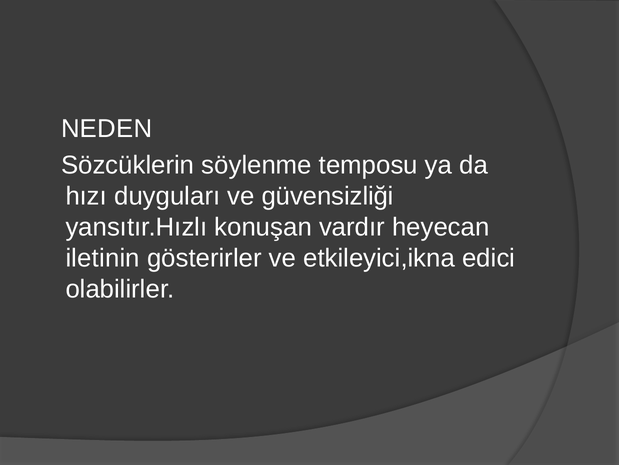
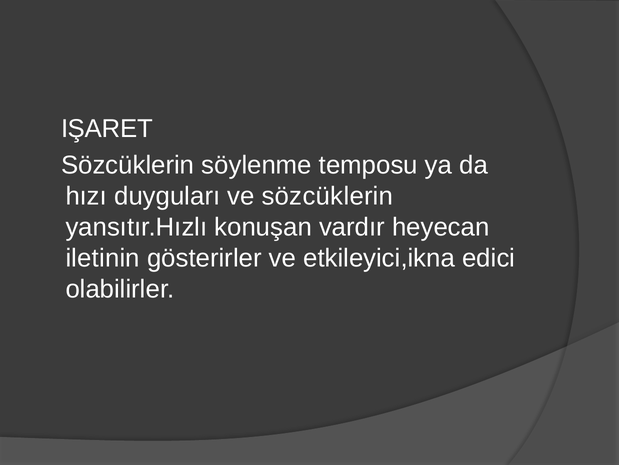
NEDEN: NEDEN -> IŞARET
ve güvensizliği: güvensizliği -> sözcüklerin
